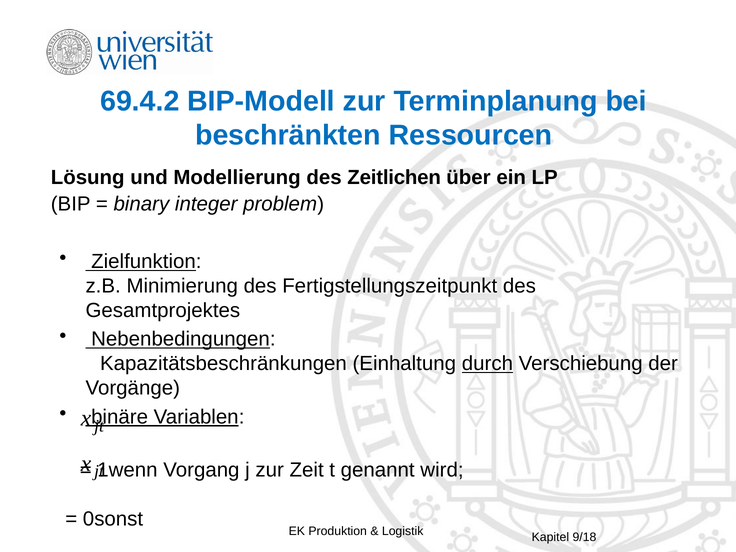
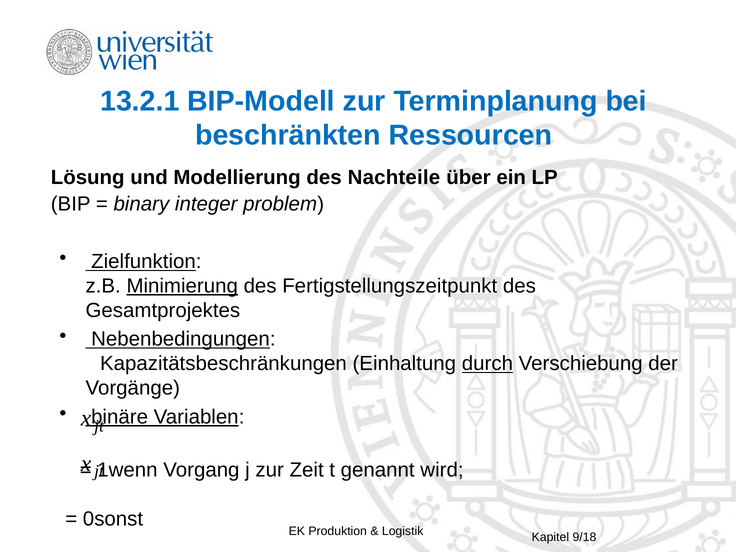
69.4.2: 69.4.2 -> 13.2.1
Zeitlichen: Zeitlichen -> Nachteile
Minimierung underline: none -> present
